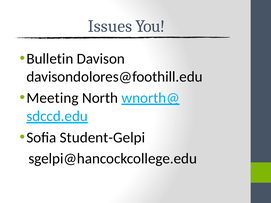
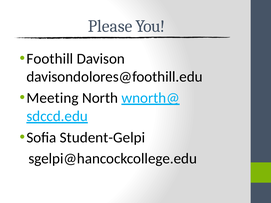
Issues: Issues -> Please
Bulletin: Bulletin -> Foothill
